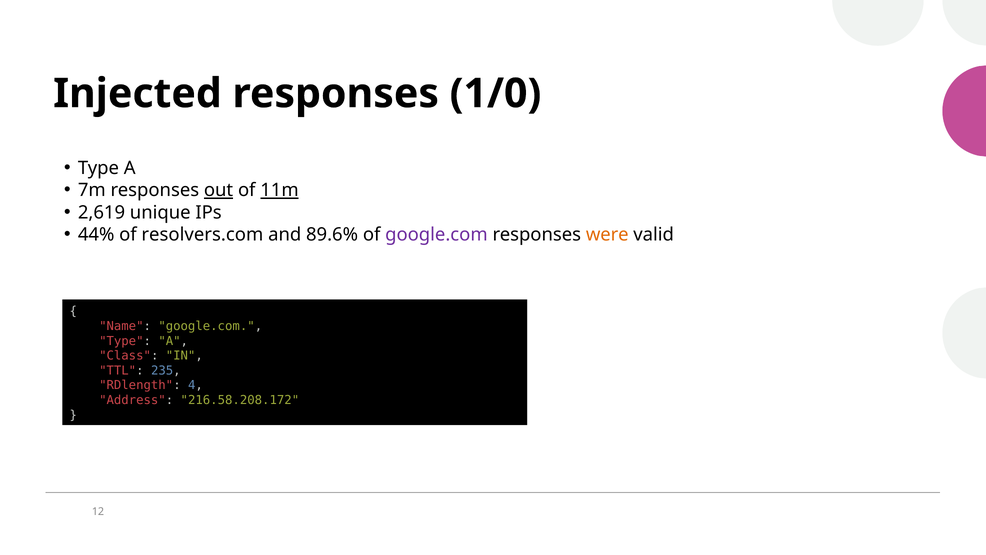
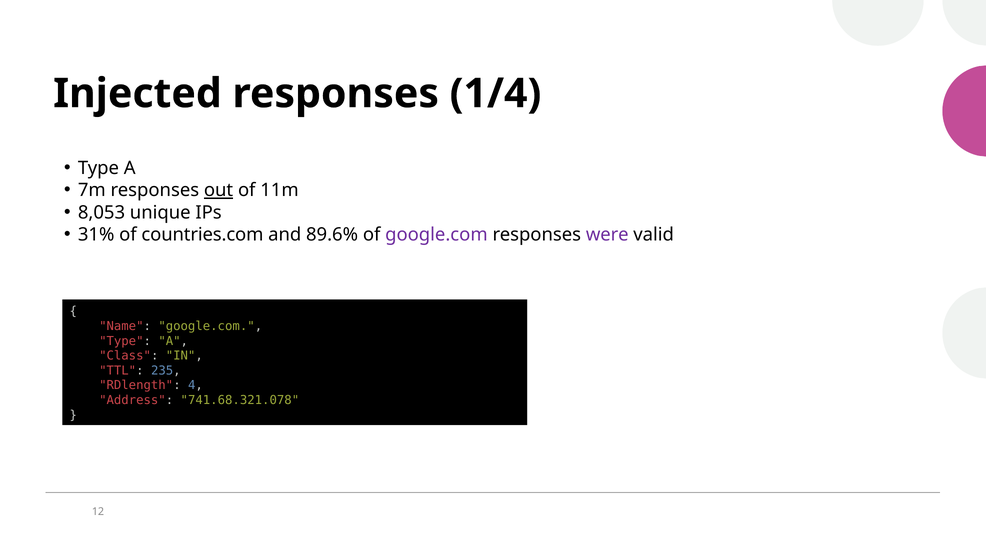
1/0: 1/0 -> 1/4
11m underline: present -> none
2,619: 2,619 -> 8,053
44%: 44% -> 31%
resolvers.com: resolvers.com -> countries.com
were colour: orange -> purple
216.58.208.172: 216.58.208.172 -> 741.68.321.078
